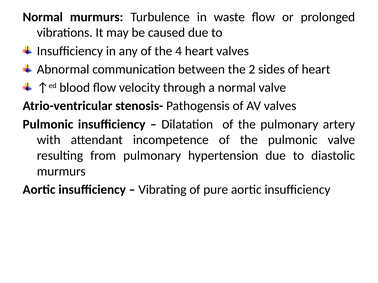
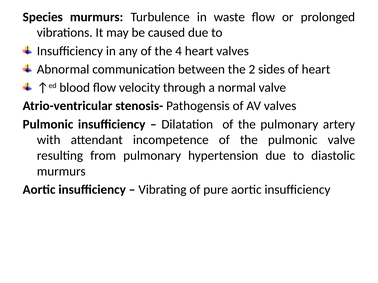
Normal at (43, 17): Normal -> Species
